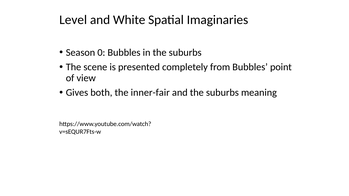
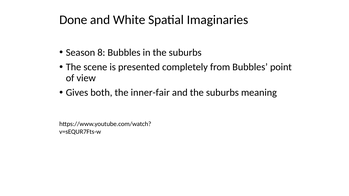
Level: Level -> Done
0: 0 -> 8
